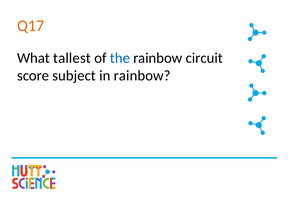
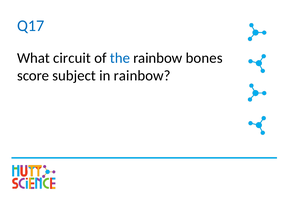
Q17 colour: orange -> blue
tallest: tallest -> circuit
circuit: circuit -> bones
